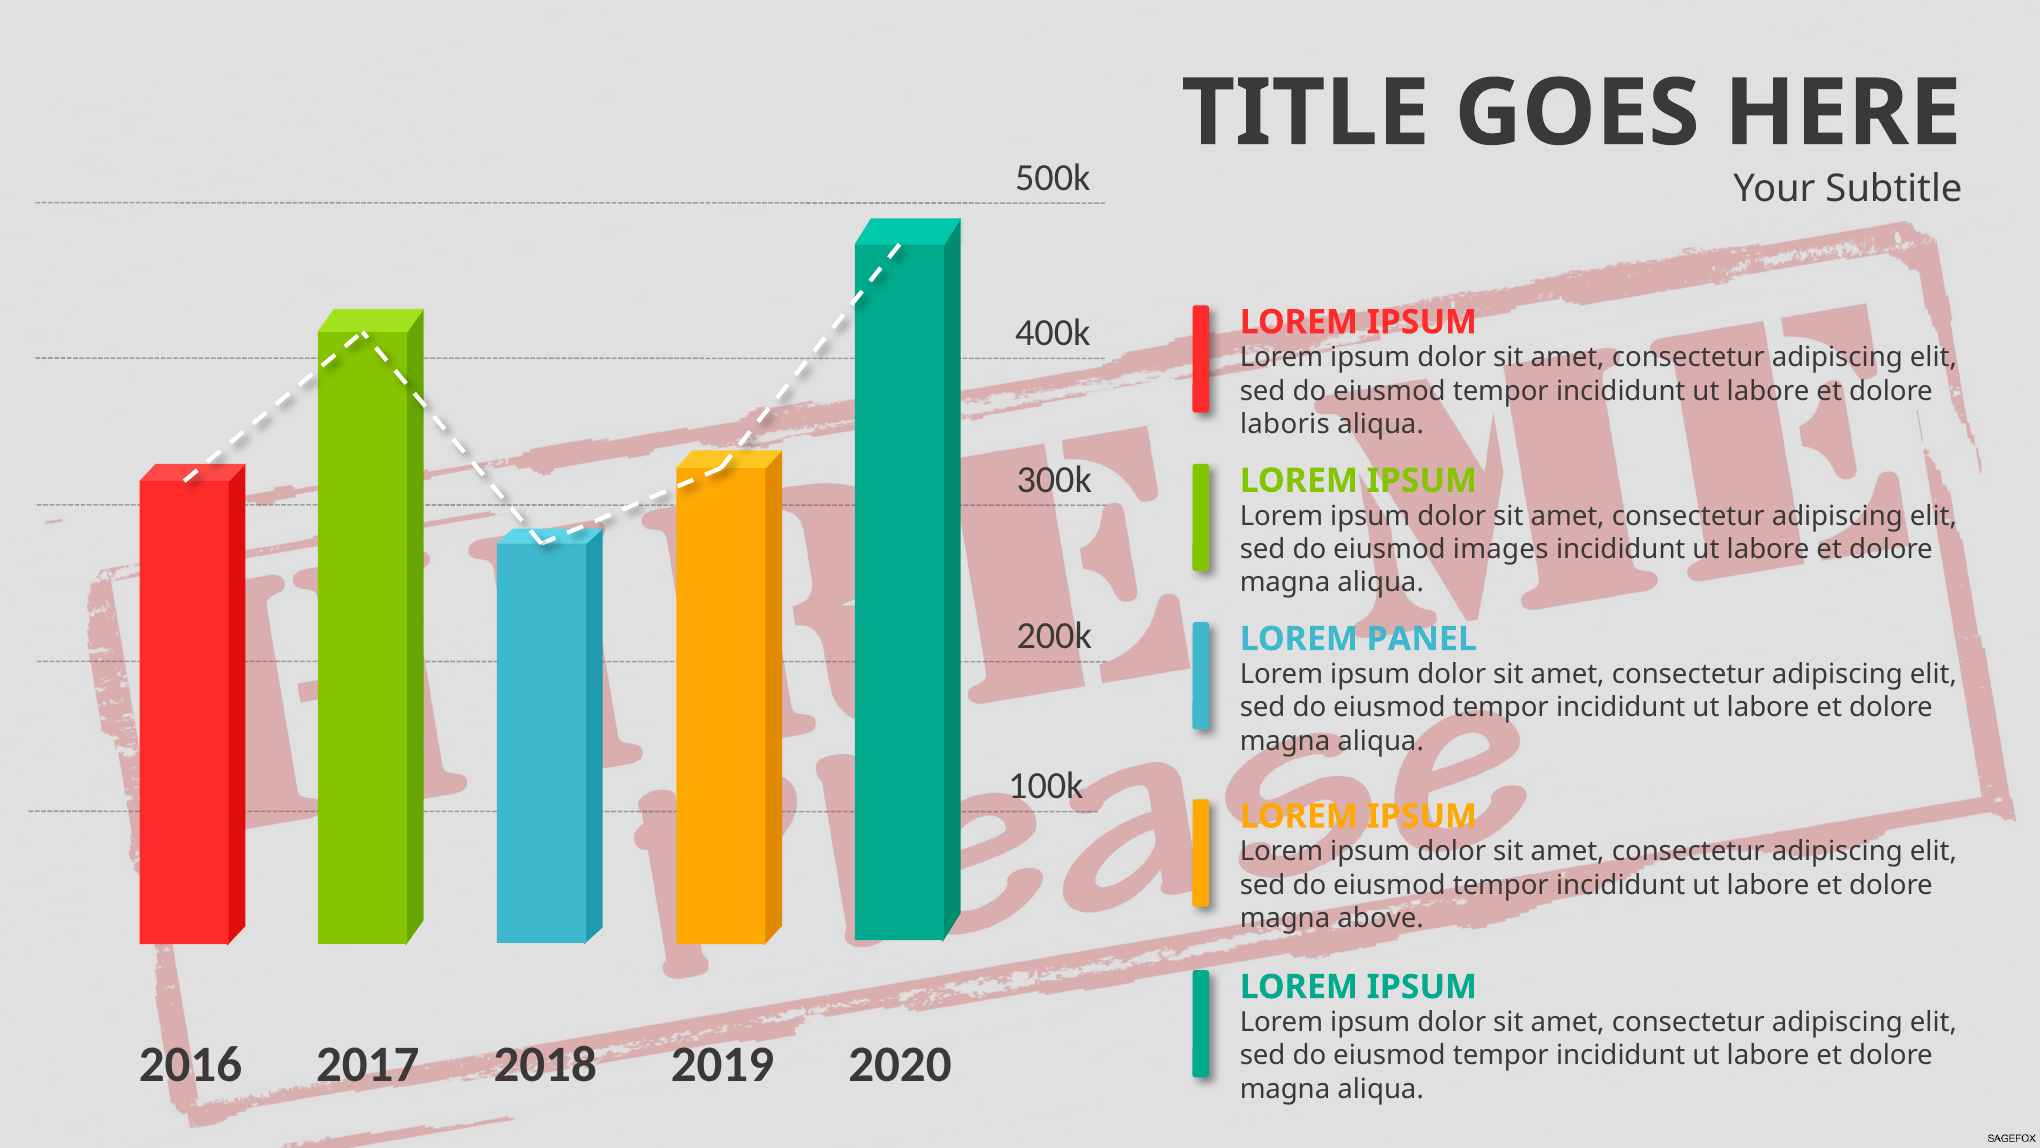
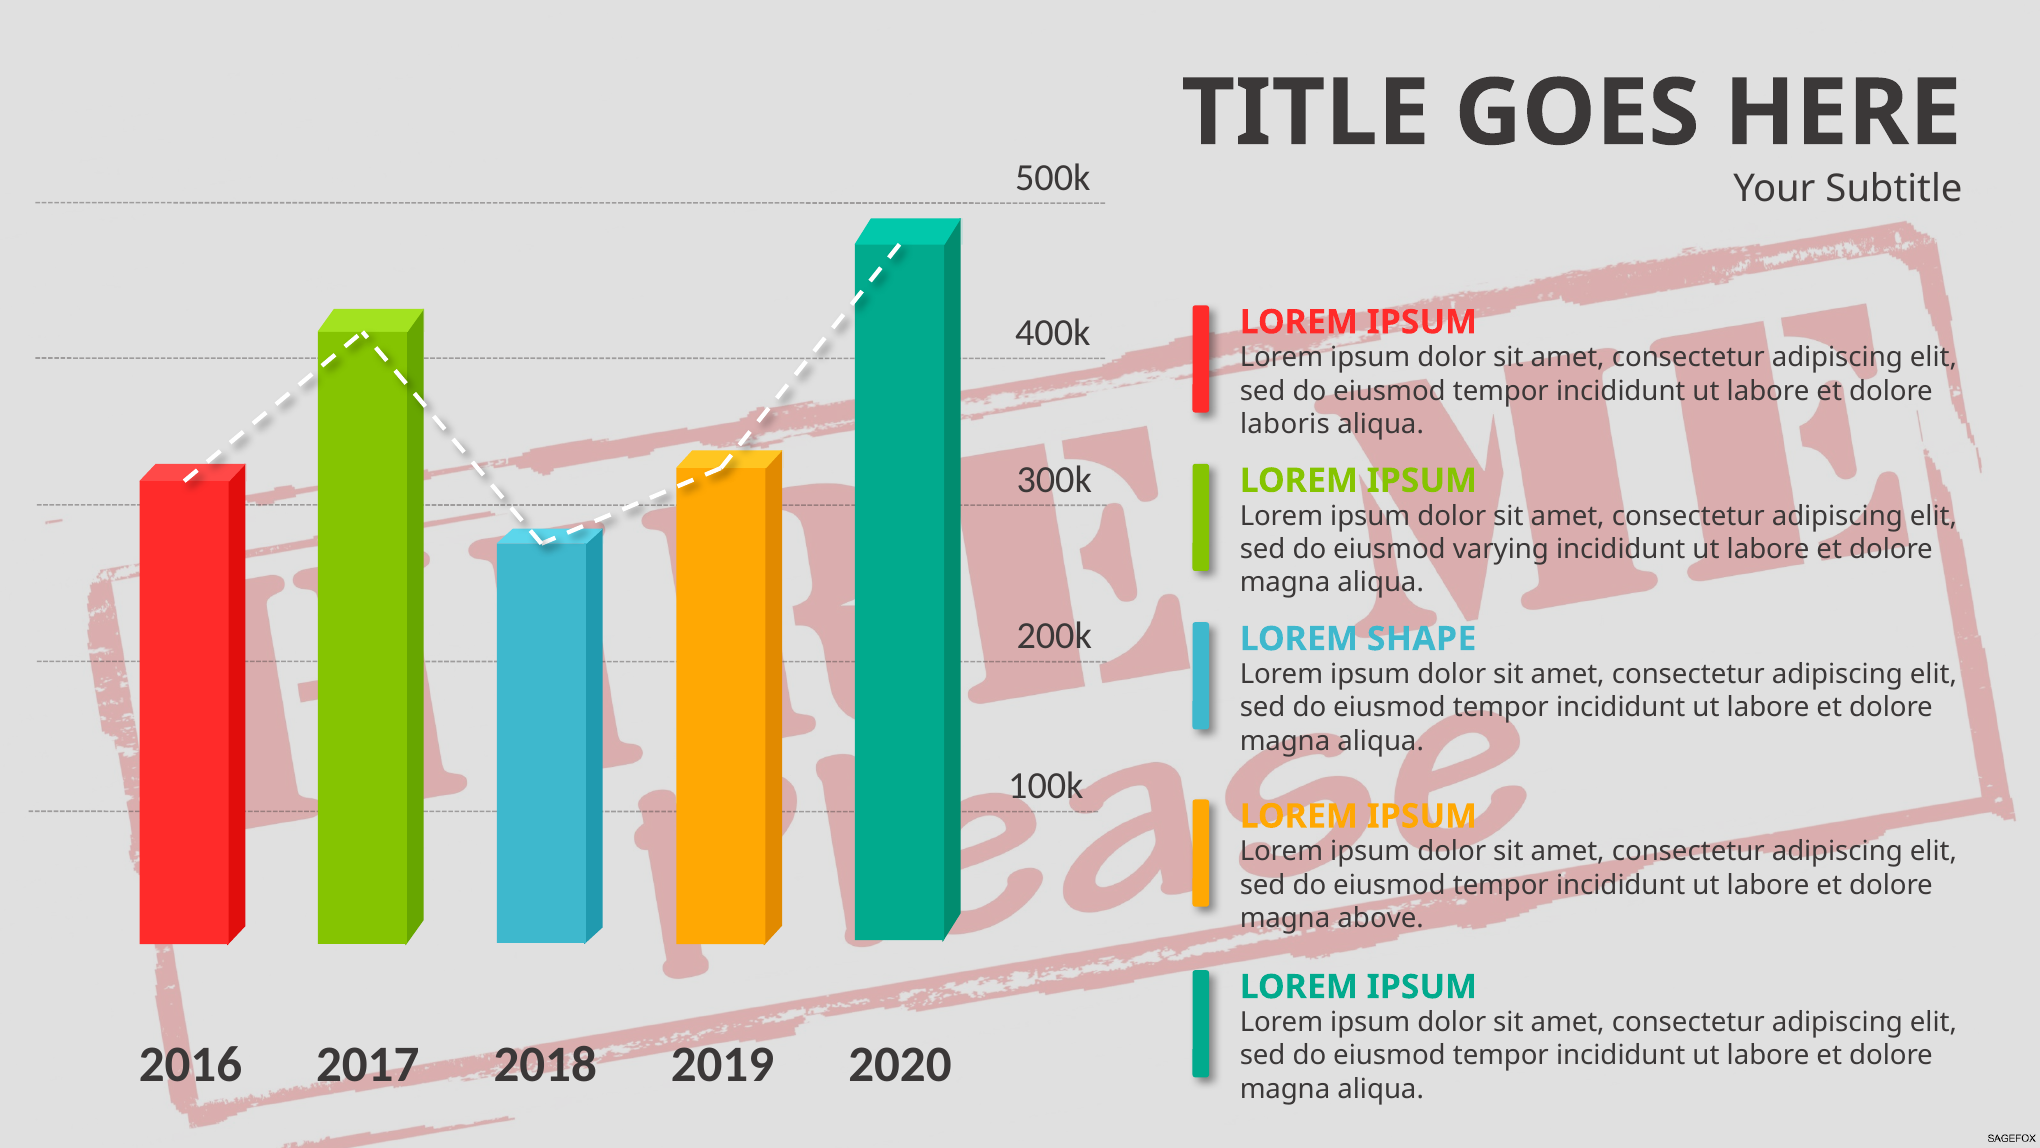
images: images -> varying
PANEL: PANEL -> SHAPE
